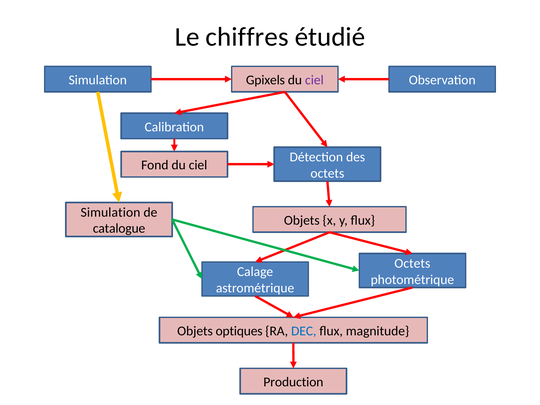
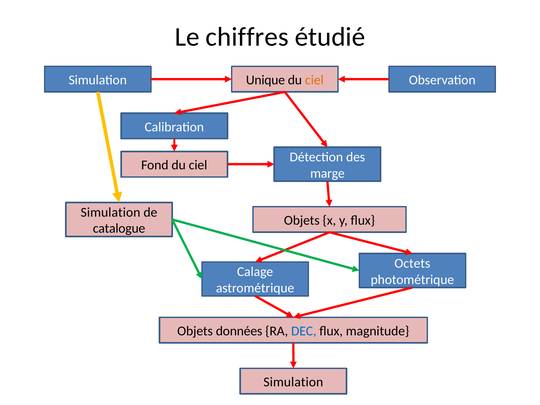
Gpixels: Gpixels -> Unique
ciel at (314, 80) colour: purple -> orange
octets at (327, 173): octets -> marge
optiques: optiques -> données
Production at (293, 382): Production -> Simulation
